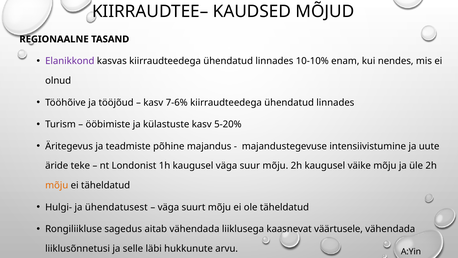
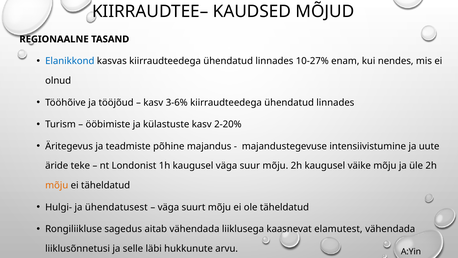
Elanikkond colour: purple -> blue
10-10%: 10-10% -> 10-27%
7-6%: 7-6% -> 3-6%
5-20%: 5-20% -> 2-20%
väärtusele: väärtusele -> elamutest
